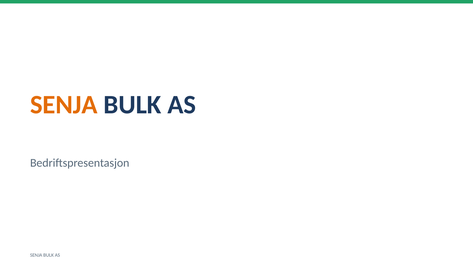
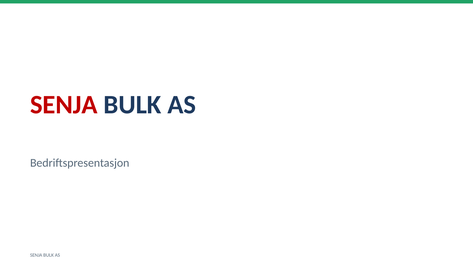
SENJA at (64, 105) colour: orange -> red
